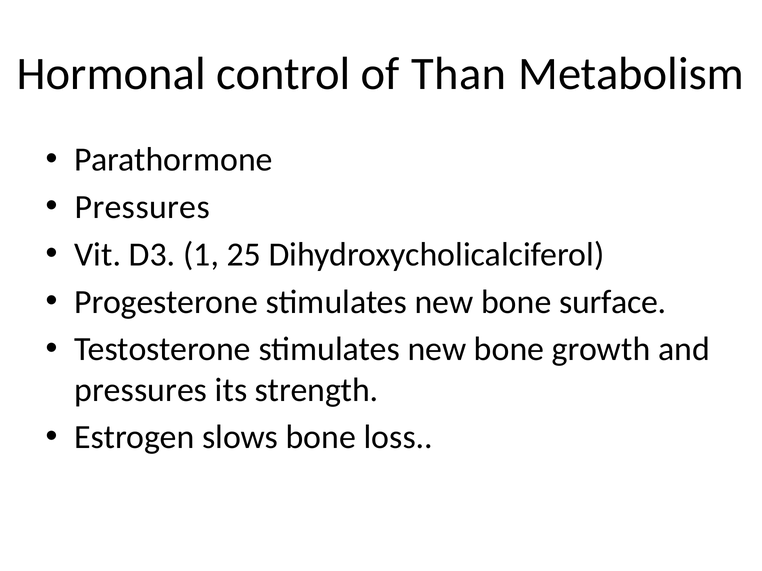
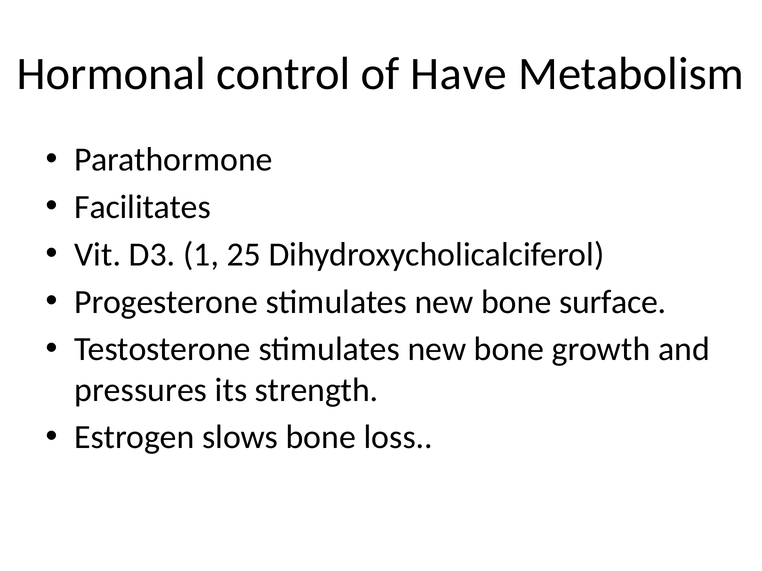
Than: Than -> Have
Pressures at (142, 207): Pressures -> Facilitates
